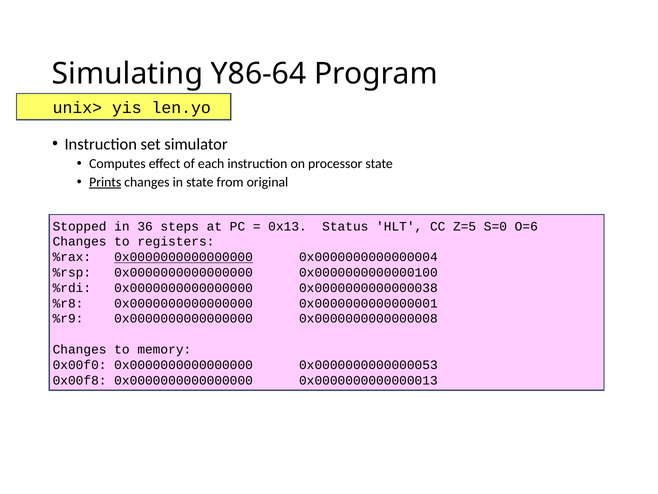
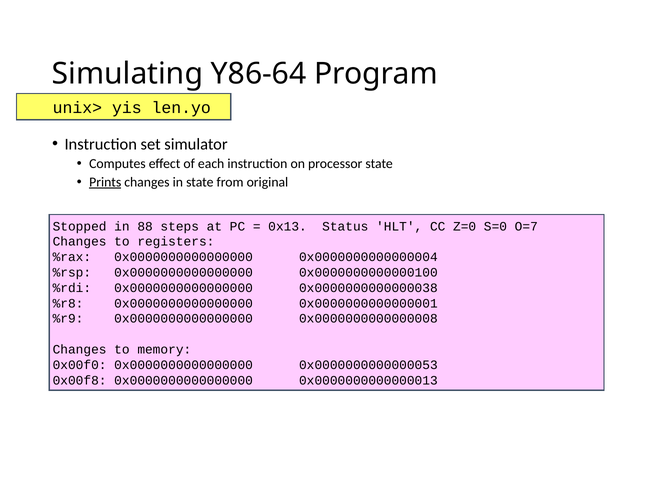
36: 36 -> 88
Z=5: Z=5 -> Z=0
O=6: O=6 -> O=7
0x0000000000000000 at (184, 257) underline: present -> none
